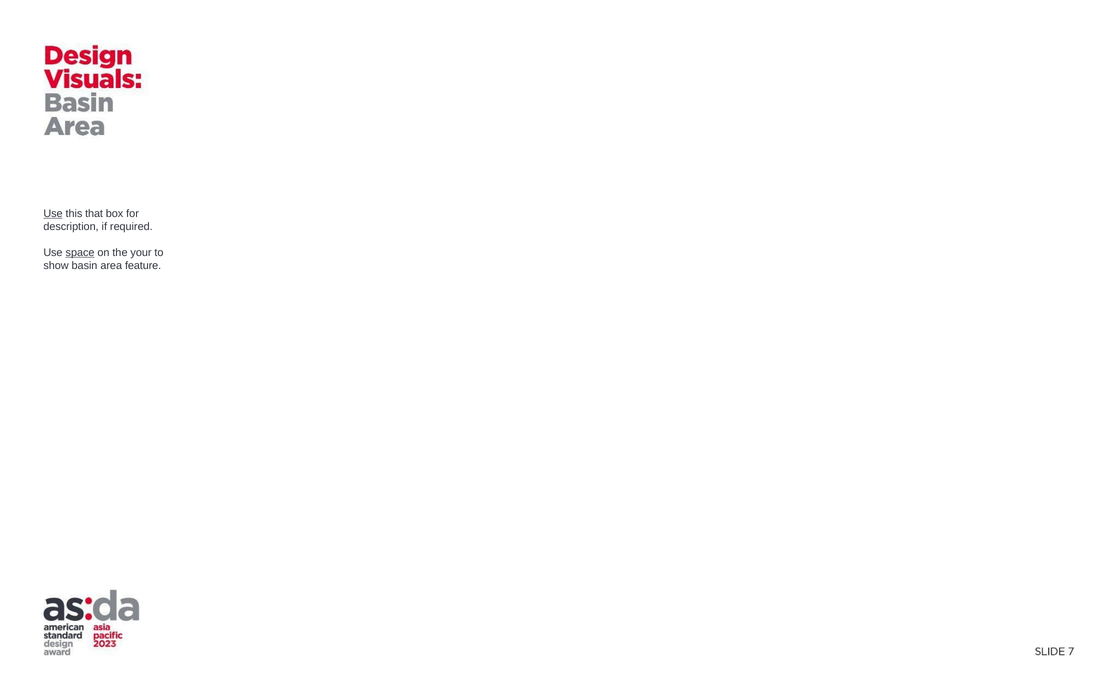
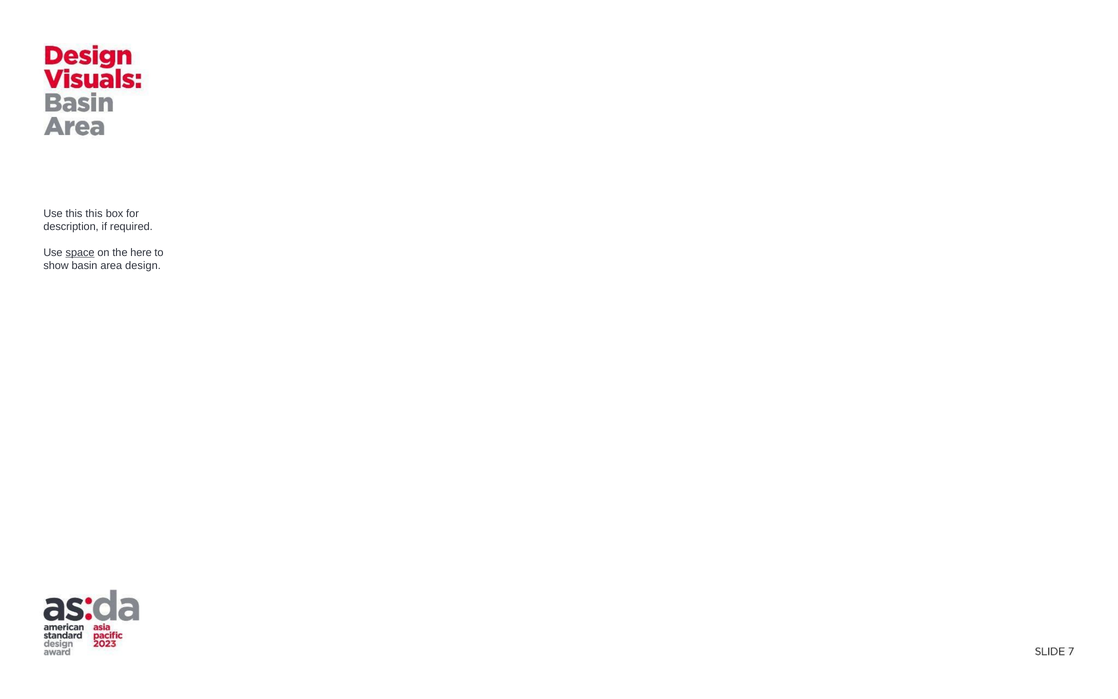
Use at (53, 213) underline: present -> none
this that: that -> this
your: your -> here
feature: feature -> design
